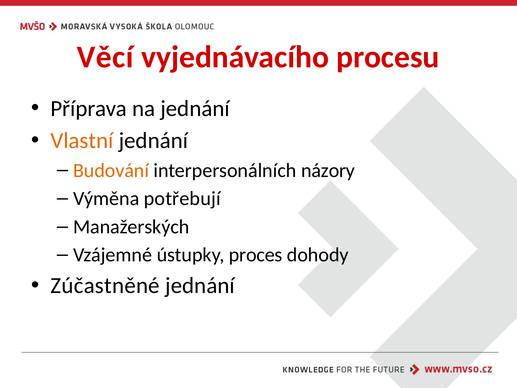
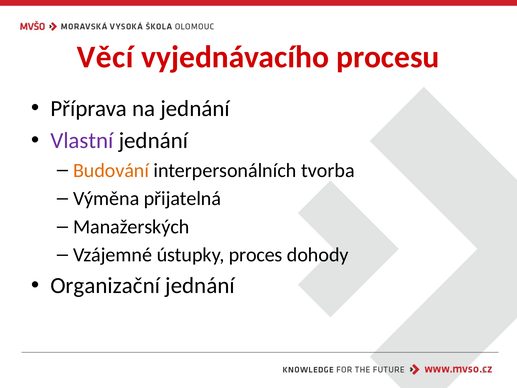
Vlastní colour: orange -> purple
názory: názory -> tvorba
potřebují: potřebují -> přijatelná
Zúčastněné: Zúčastněné -> Organizační
